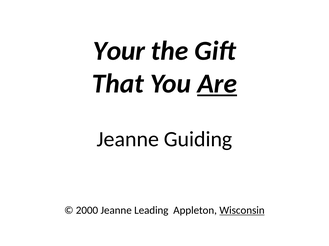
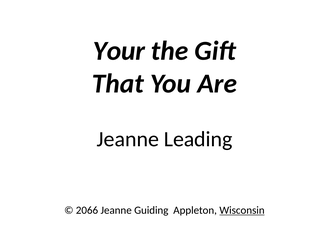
Are underline: present -> none
Guiding: Guiding -> Leading
2000: 2000 -> 2066
Leading: Leading -> Guiding
